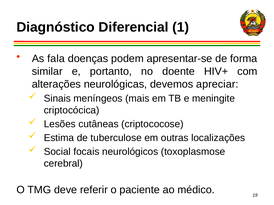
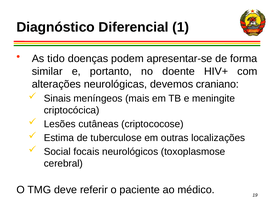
fala: fala -> tido
apreciar: apreciar -> craniano
